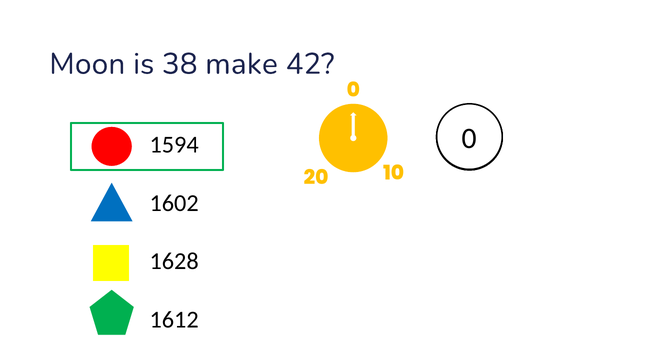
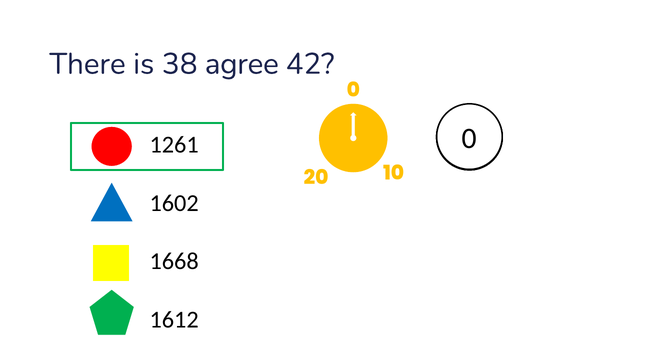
Moon: Moon -> There
make: make -> agree
1594: 1594 -> 1261
1628: 1628 -> 1668
